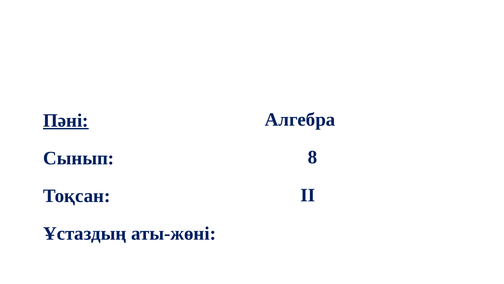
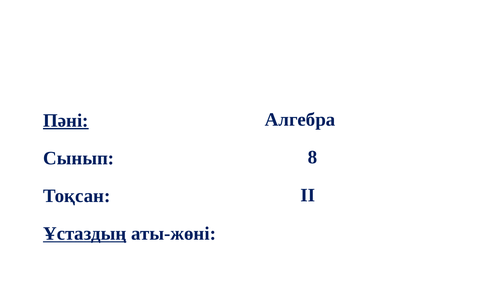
Ұстаздың underline: none -> present
